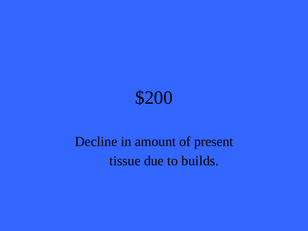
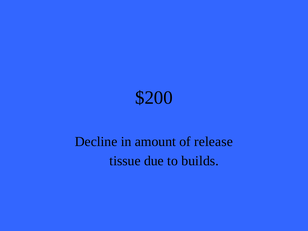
present: present -> release
